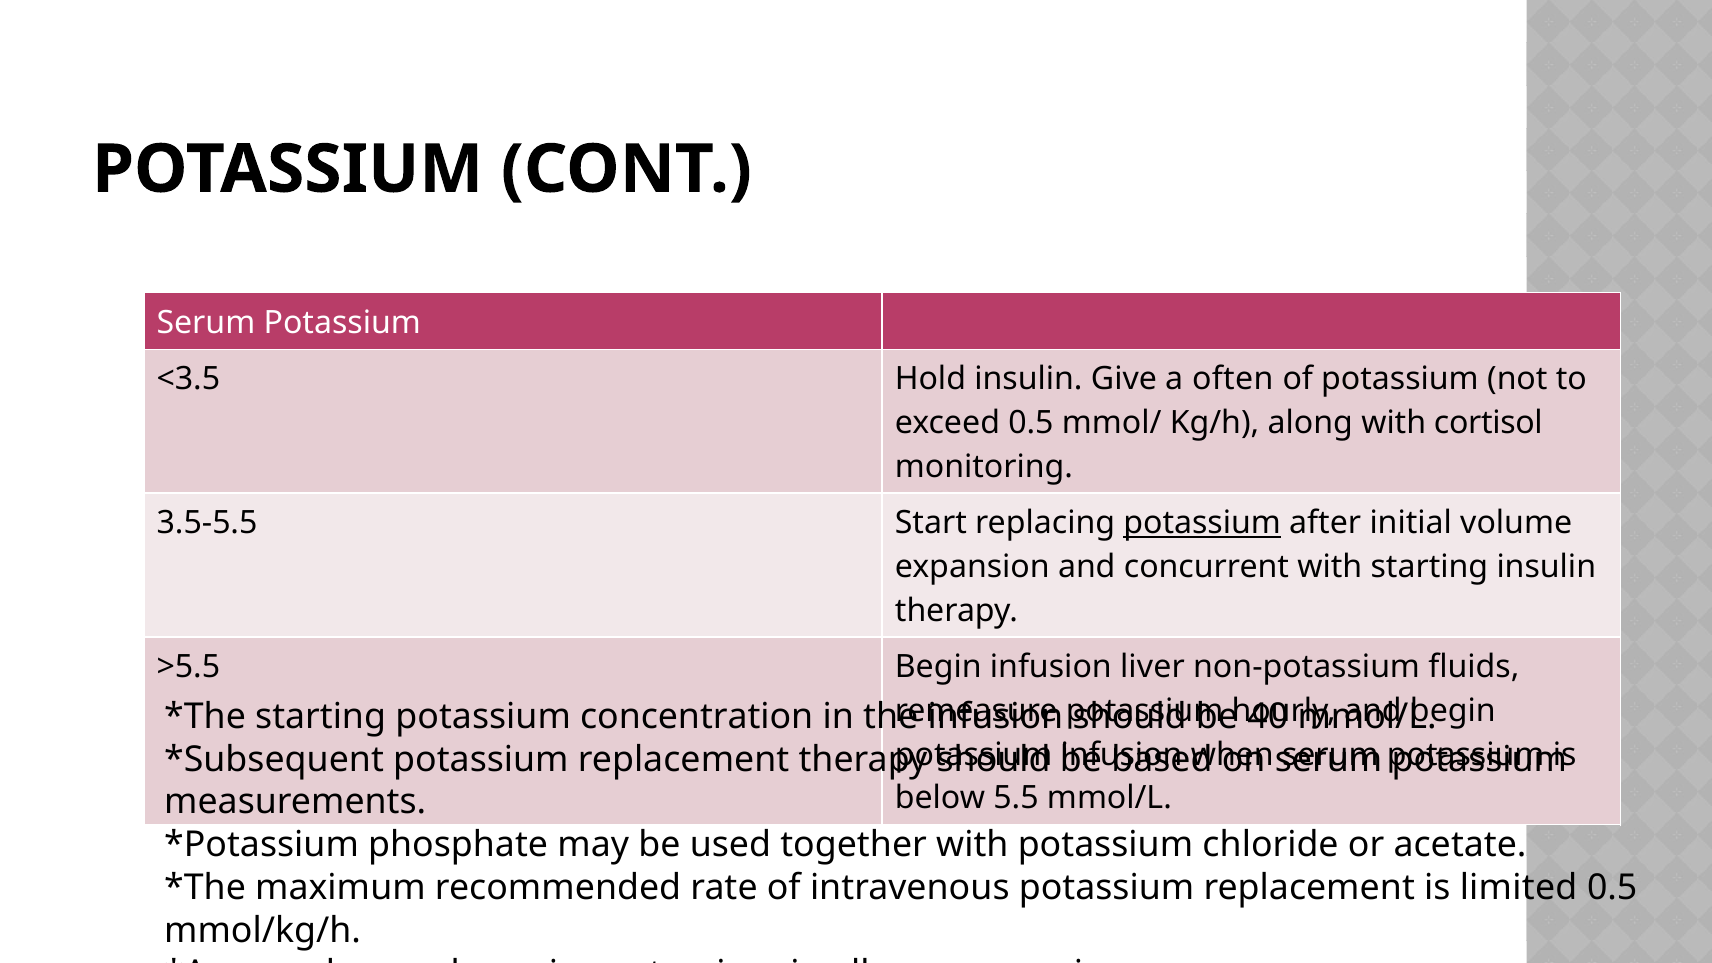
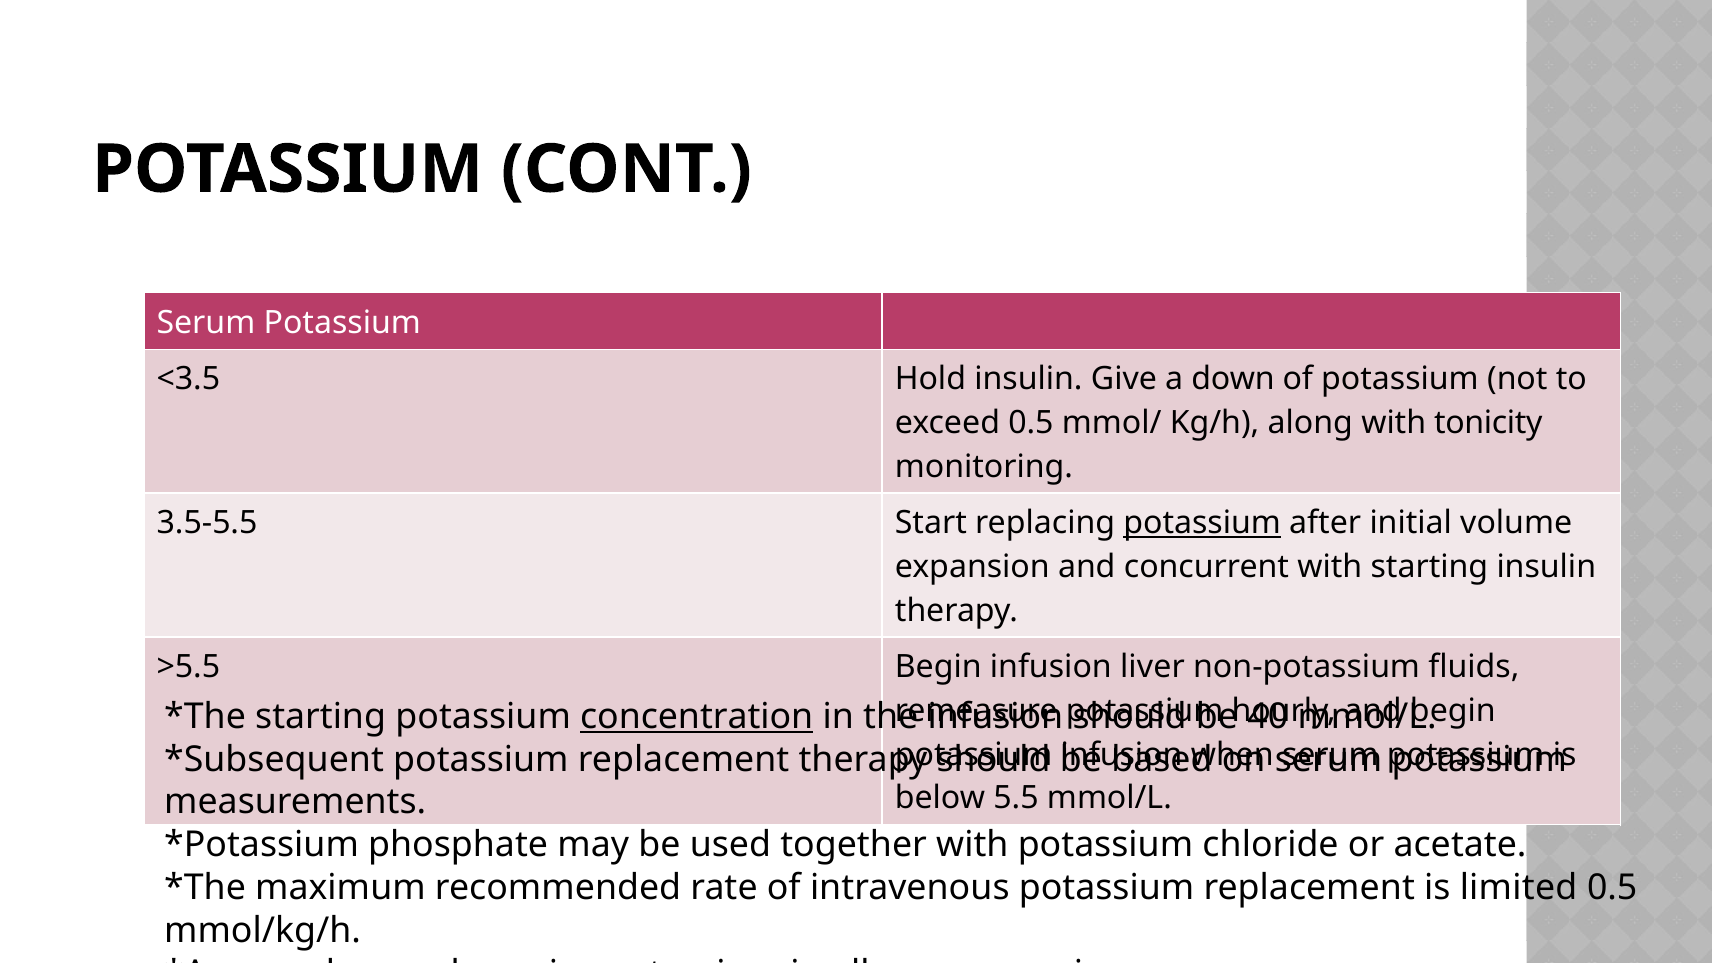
often: often -> down
cortisol: cortisol -> tonicity
concentration underline: none -> present
